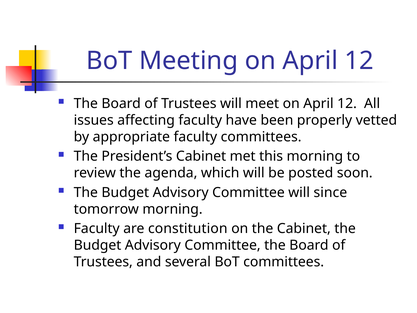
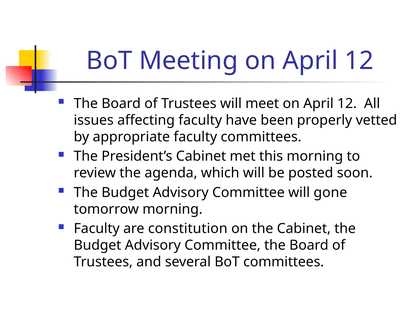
since: since -> gone
